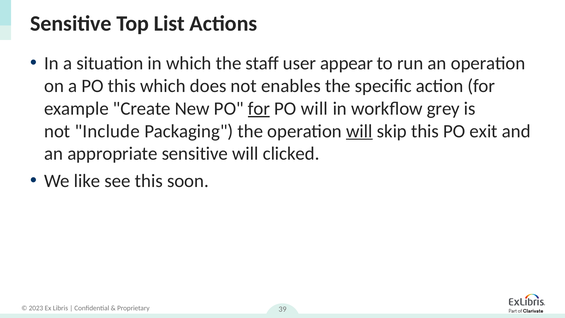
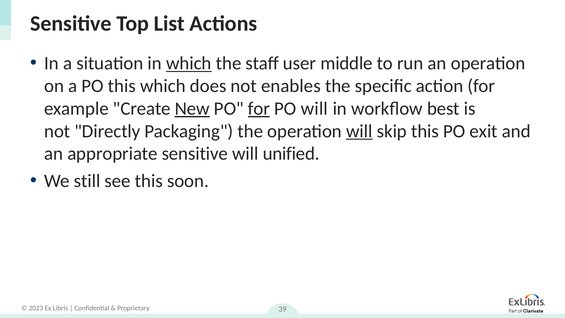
which at (189, 63) underline: none -> present
appear: appear -> middle
New underline: none -> present
grey: grey -> best
Include: Include -> Directly
clicked: clicked -> unified
like: like -> still
